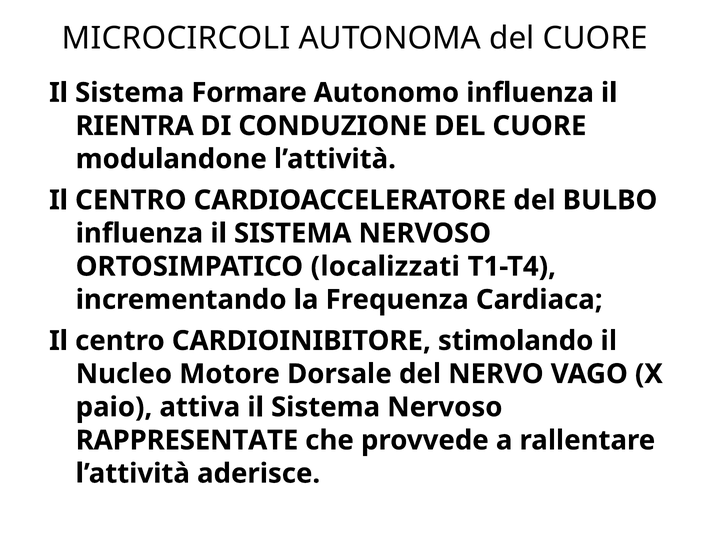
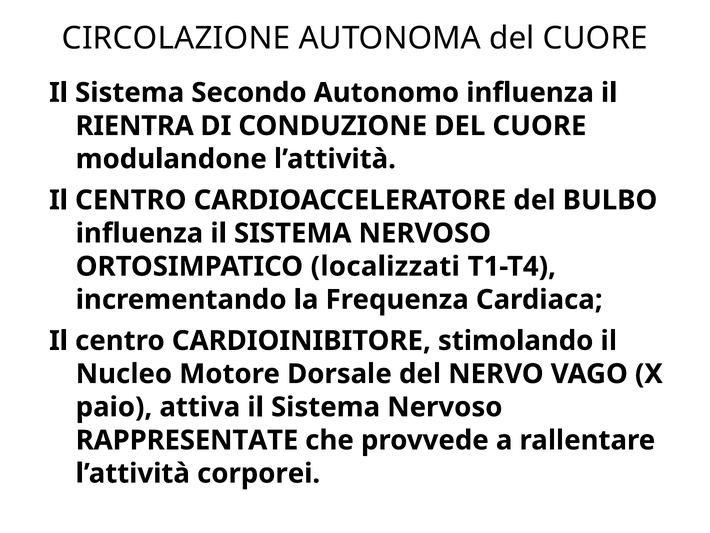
MICROCIRCOLI: MICROCIRCOLI -> CIRCOLAZIONE
Formare: Formare -> Secondo
aderisce: aderisce -> corporei
